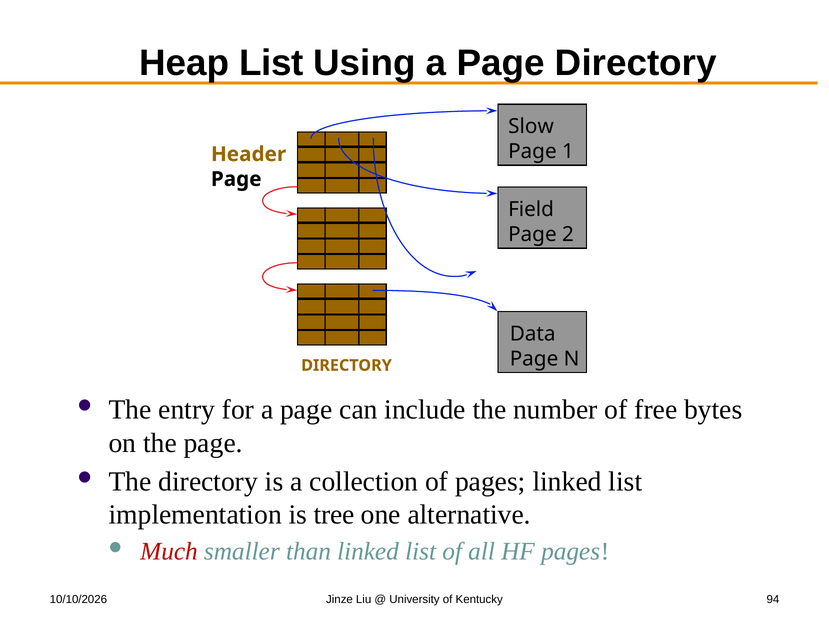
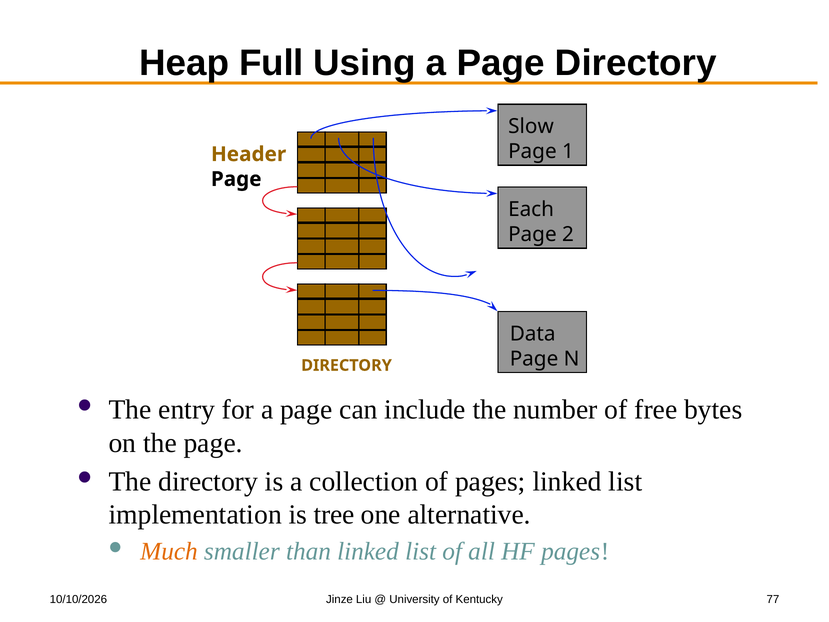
Heap List: List -> Full
Field: Field -> Each
Much colour: red -> orange
94: 94 -> 77
